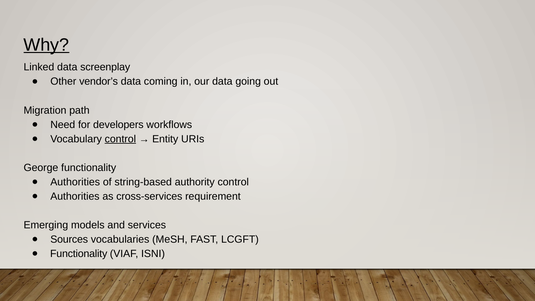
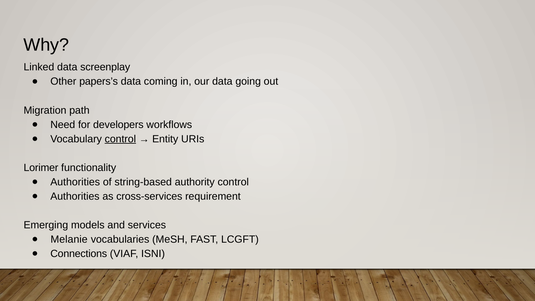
Why underline: present -> none
vendor’s: vendor’s -> papers’s
George: George -> Lorimer
Sources: Sources -> Melanie
Functionality at (79, 254): Functionality -> Connections
